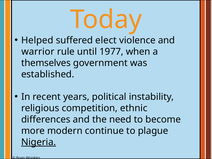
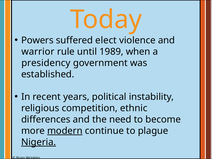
Helped: Helped -> Powers
1977: 1977 -> 1989
themselves: themselves -> presidency
modern underline: none -> present
